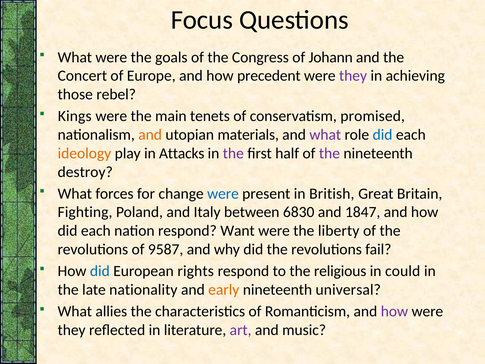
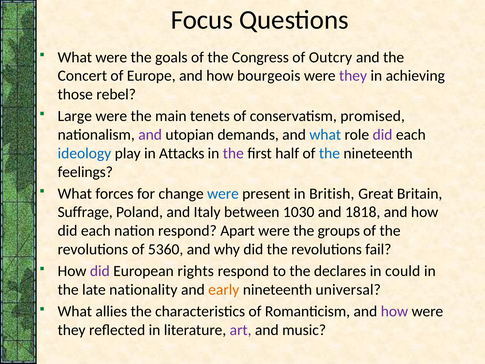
Johann: Johann -> Outcry
precedent: precedent -> bourgeois
Kings: Kings -> Large
and at (150, 135) colour: orange -> purple
materials: materials -> demands
what at (325, 135) colour: purple -> blue
did at (383, 135) colour: blue -> purple
ideology colour: orange -> blue
the at (329, 153) colour: purple -> blue
destroy: destroy -> feelings
Fighting: Fighting -> Suffrage
6830: 6830 -> 1030
1847: 1847 -> 1818
Want: Want -> Apart
liberty: liberty -> groups
9587: 9587 -> 5360
did at (100, 271) colour: blue -> purple
religious: religious -> declares
